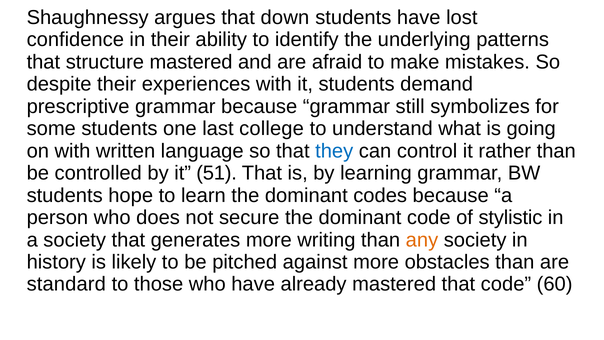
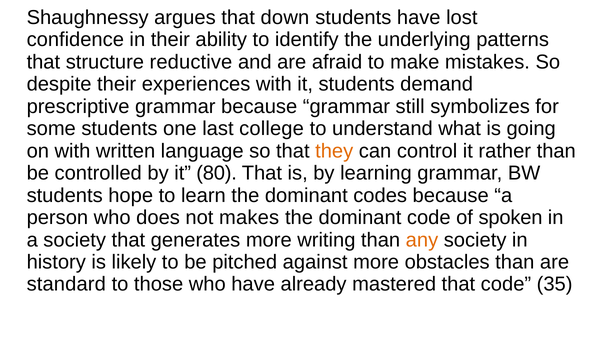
structure mastered: mastered -> reductive
they colour: blue -> orange
51: 51 -> 80
secure: secure -> makes
stylistic: stylistic -> spoken
60: 60 -> 35
